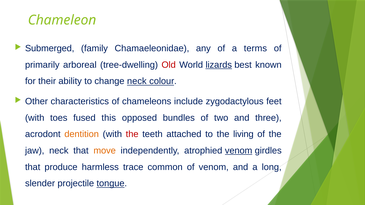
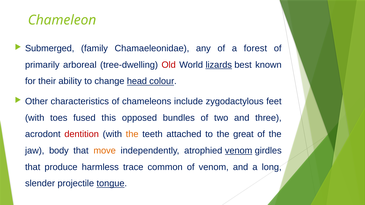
terms: terms -> forest
change neck: neck -> head
dentition colour: orange -> red
the at (132, 134) colour: red -> orange
living: living -> great
jaw neck: neck -> body
